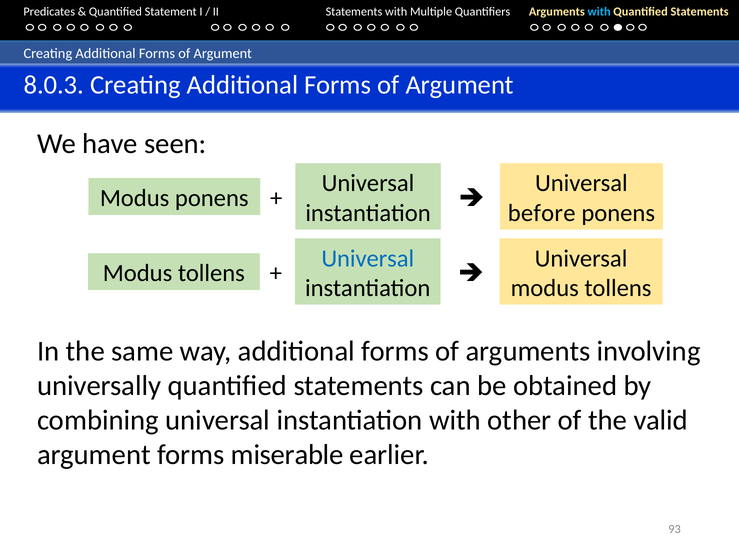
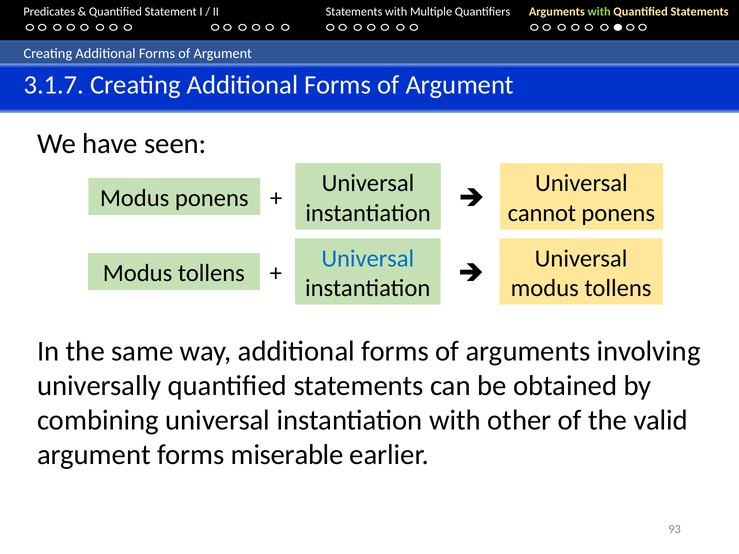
with at (599, 12) colour: light blue -> light green
8.0.3: 8.0.3 -> 3.1.7
before: before -> cannot
